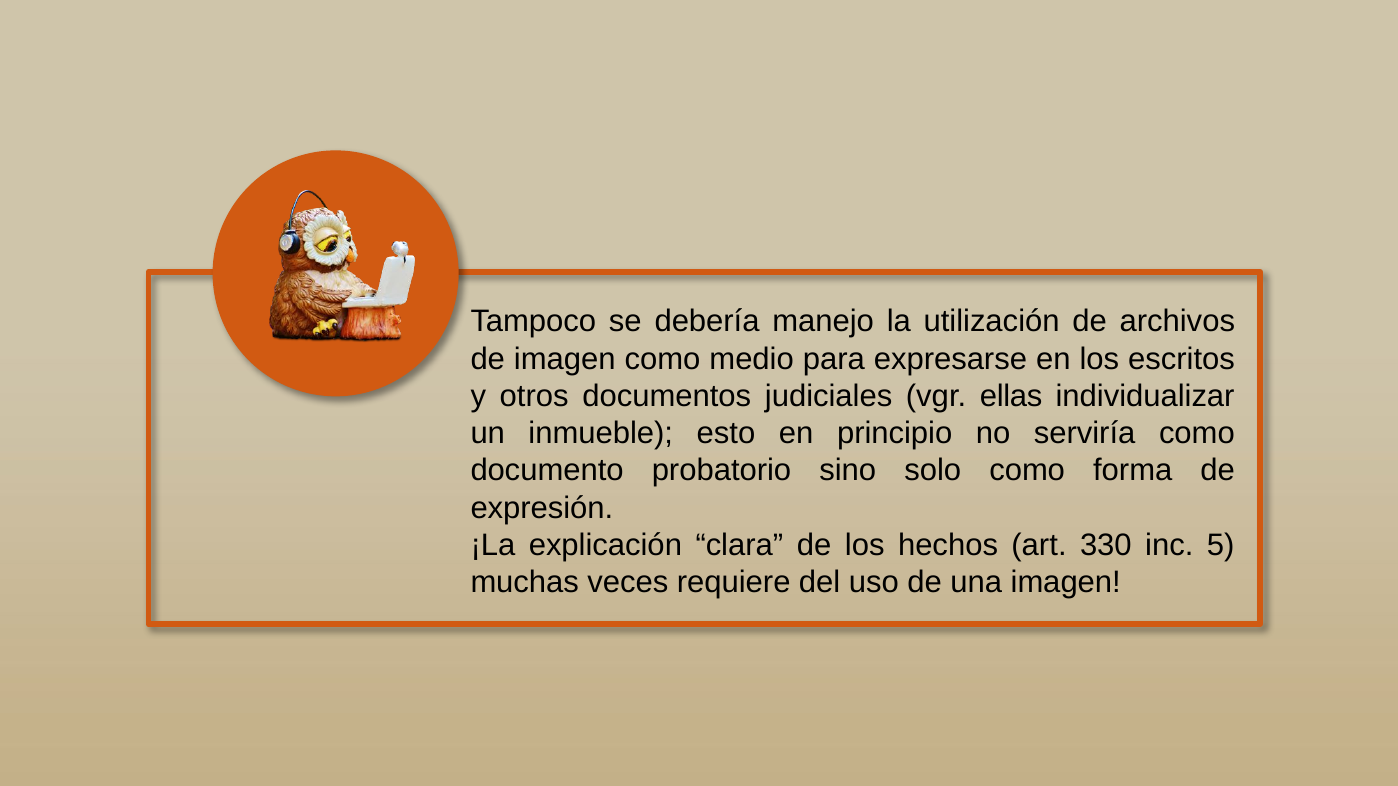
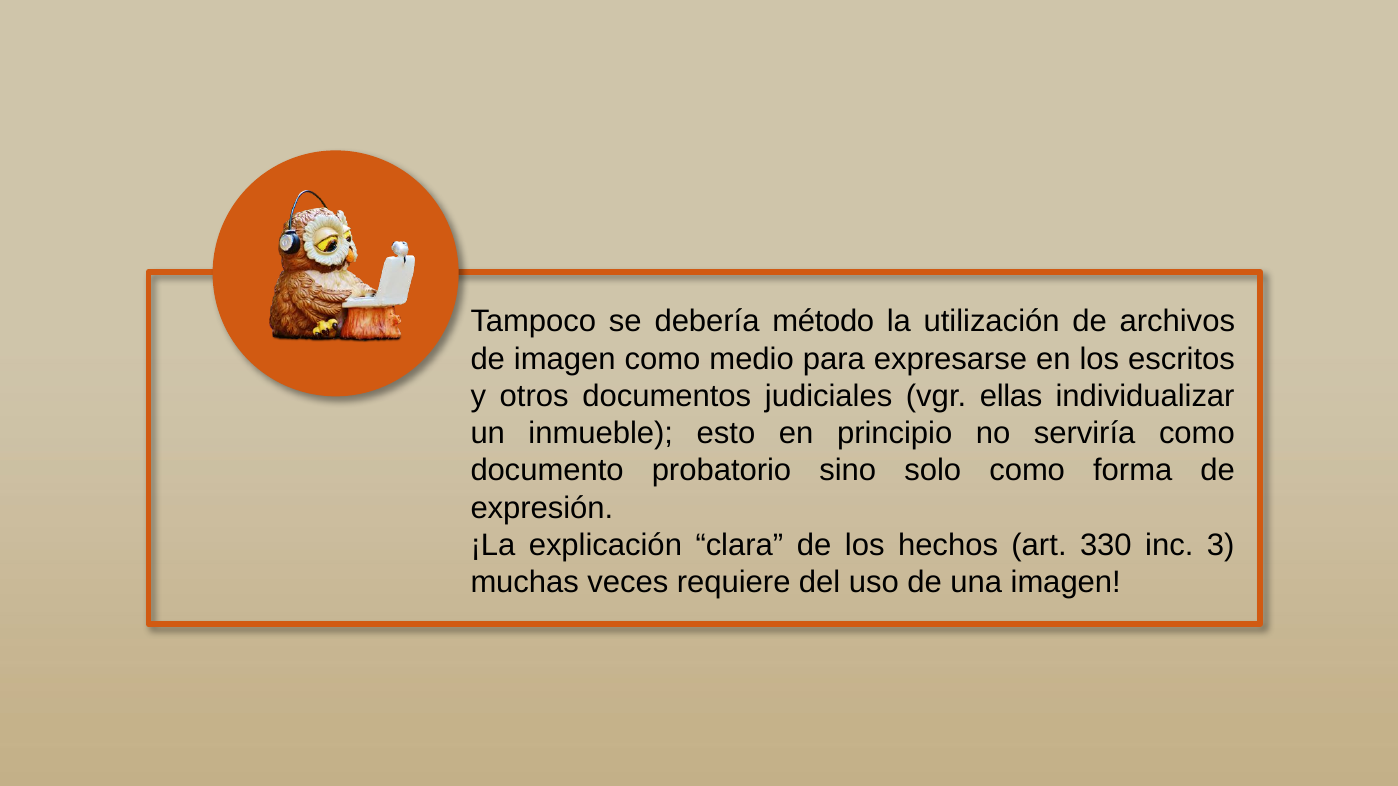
manejo: manejo -> método
5: 5 -> 3
